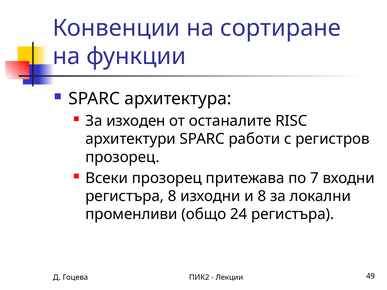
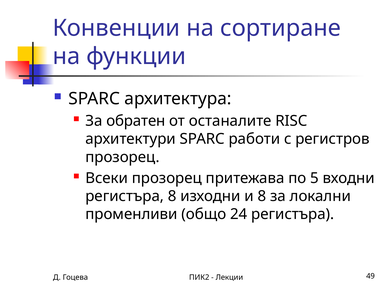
изходен: изходен -> обратен
7: 7 -> 5
